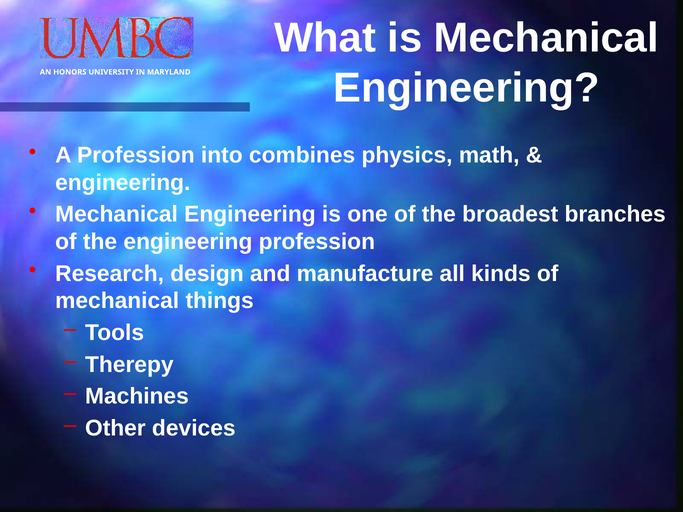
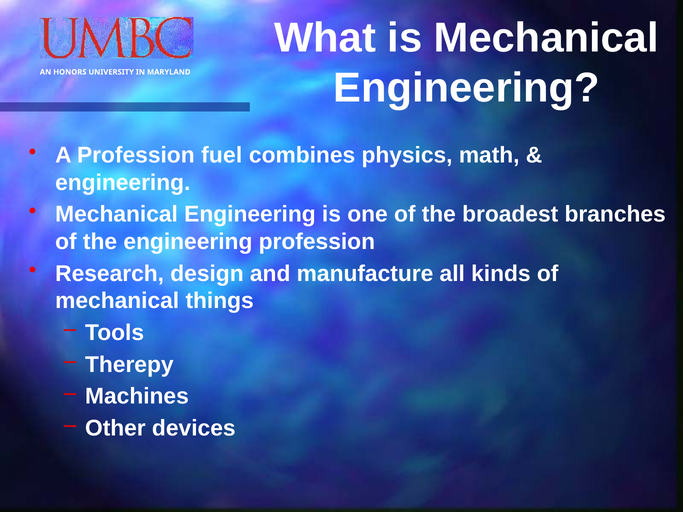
into: into -> fuel
